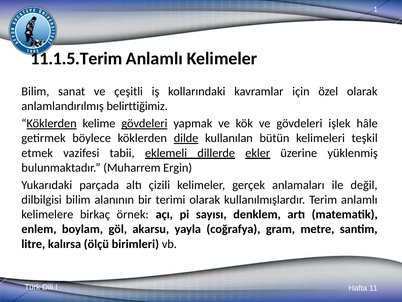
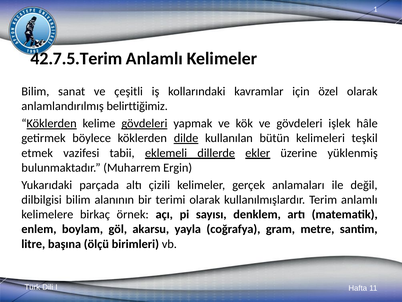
11.1.5.Terim: 11.1.5.Terim -> 42.7.5.Terim
kalırsa: kalırsa -> başına
